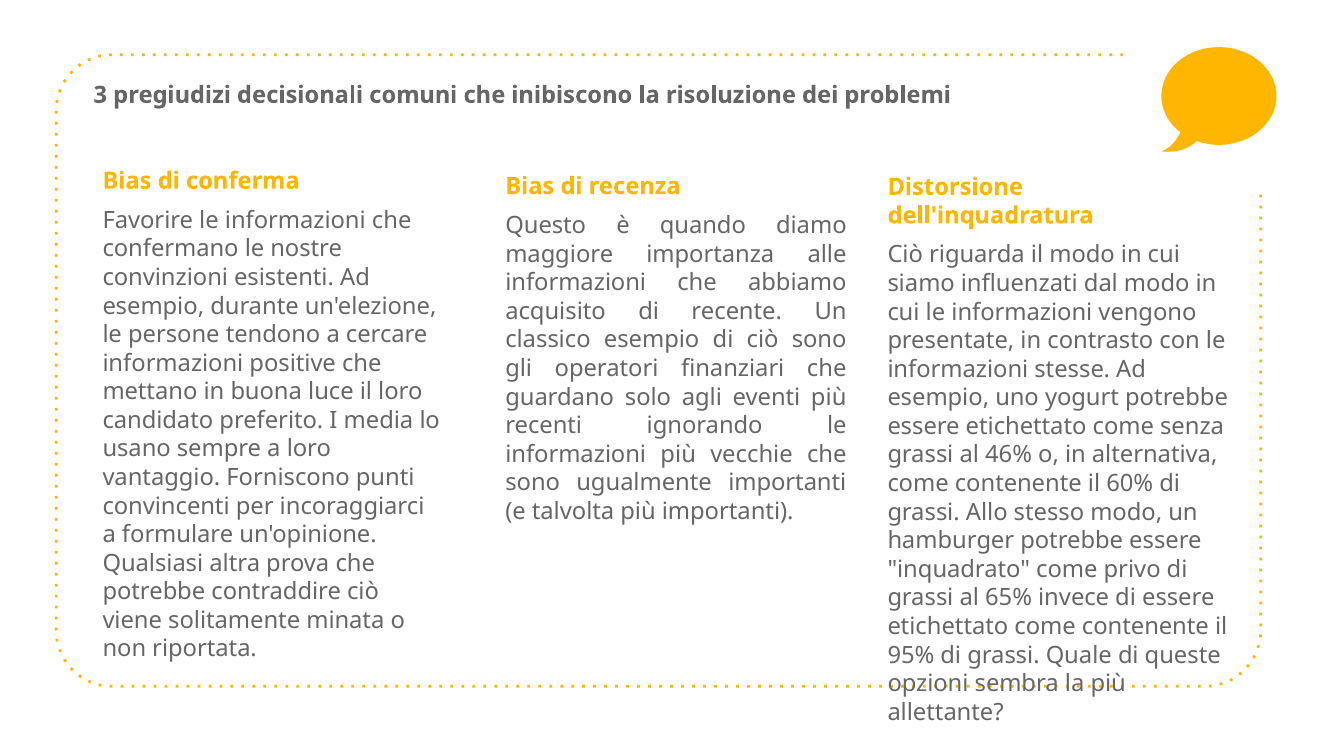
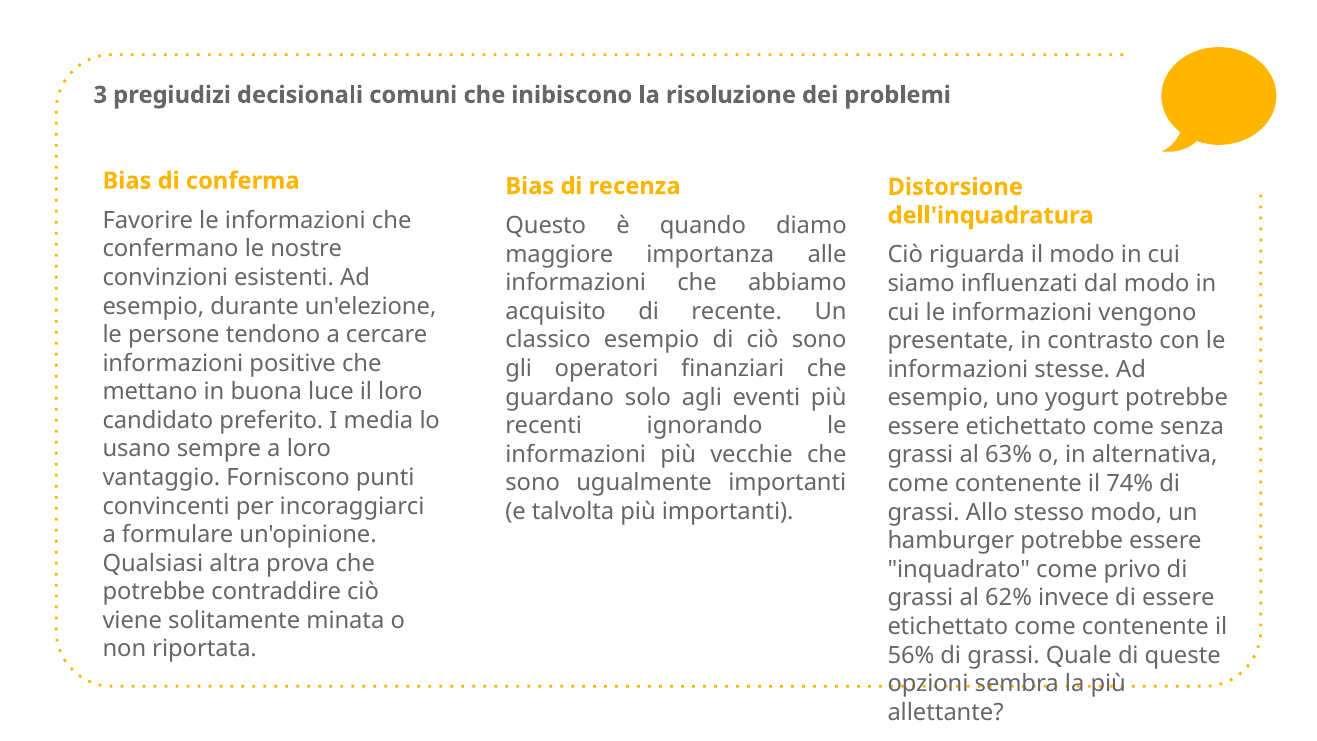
46%: 46% -> 63%
60%: 60% -> 74%
65%: 65% -> 62%
95%: 95% -> 56%
